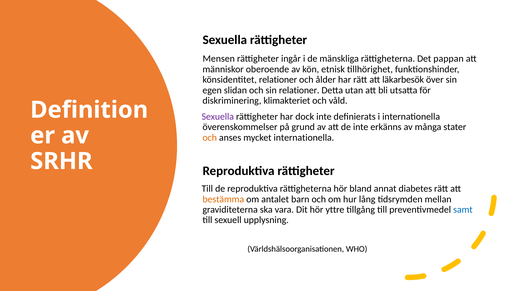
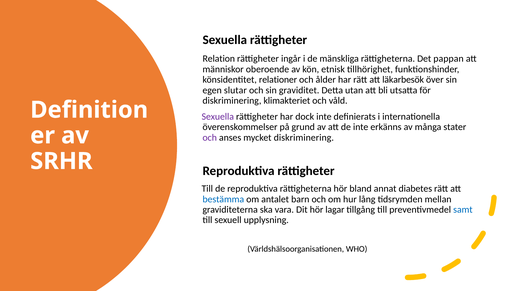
Mensen: Mensen -> Relation
slidan: slidan -> slutar
sin relationer: relationer -> graviditet
och at (210, 138) colour: orange -> purple
mycket internationella: internationella -> diskriminering
bestämma colour: orange -> blue
yttre: yttre -> lagar
